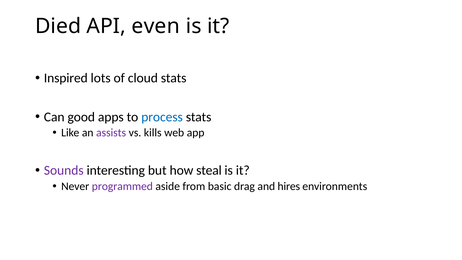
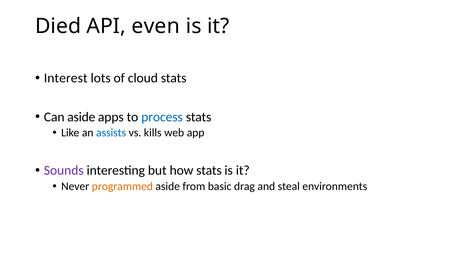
Inspired: Inspired -> Interest
Can good: good -> aside
assists colour: purple -> blue
how steal: steal -> stats
programmed colour: purple -> orange
hires: hires -> steal
